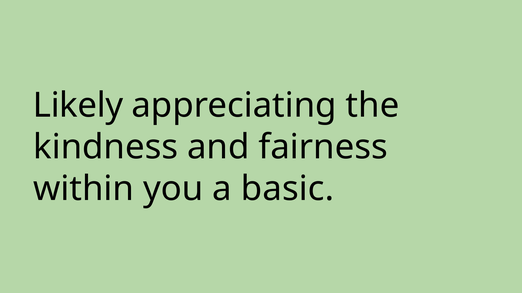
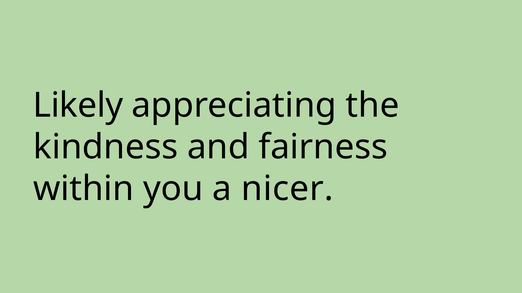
basic: basic -> nicer
